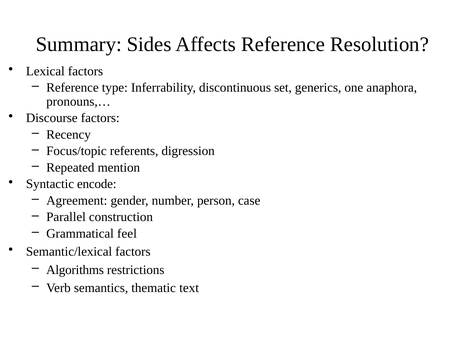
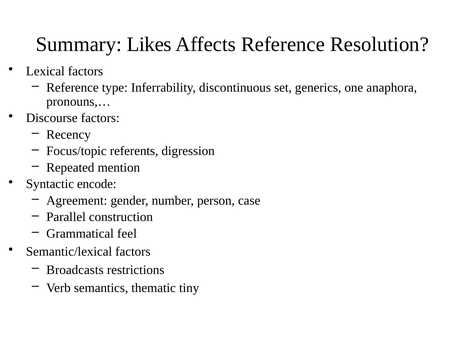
Sides: Sides -> Likes
Algorithms: Algorithms -> Broadcasts
text: text -> tiny
